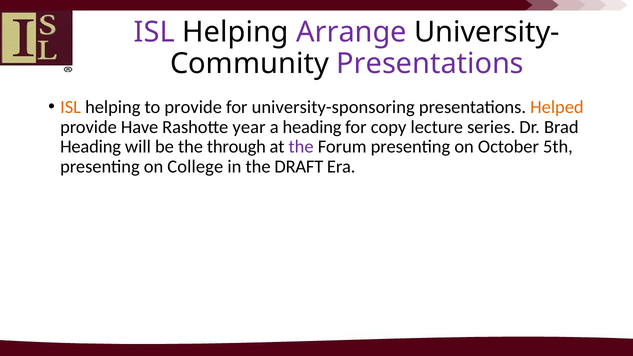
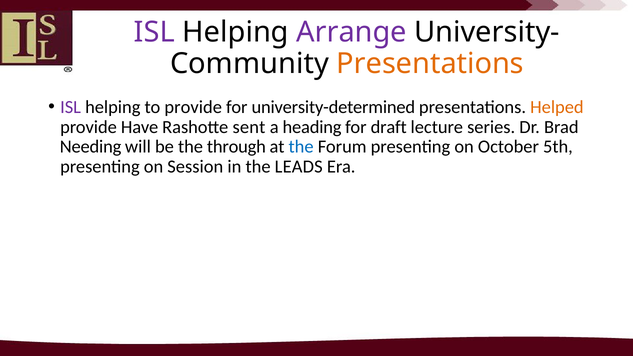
Presentations at (430, 64) colour: purple -> orange
ISL at (71, 107) colour: orange -> purple
university-sponsoring: university-sponsoring -> university-determined
year: year -> sent
copy: copy -> draft
Heading at (91, 147): Heading -> Needing
the at (301, 147) colour: purple -> blue
College: College -> Session
DRAFT: DRAFT -> LEADS
